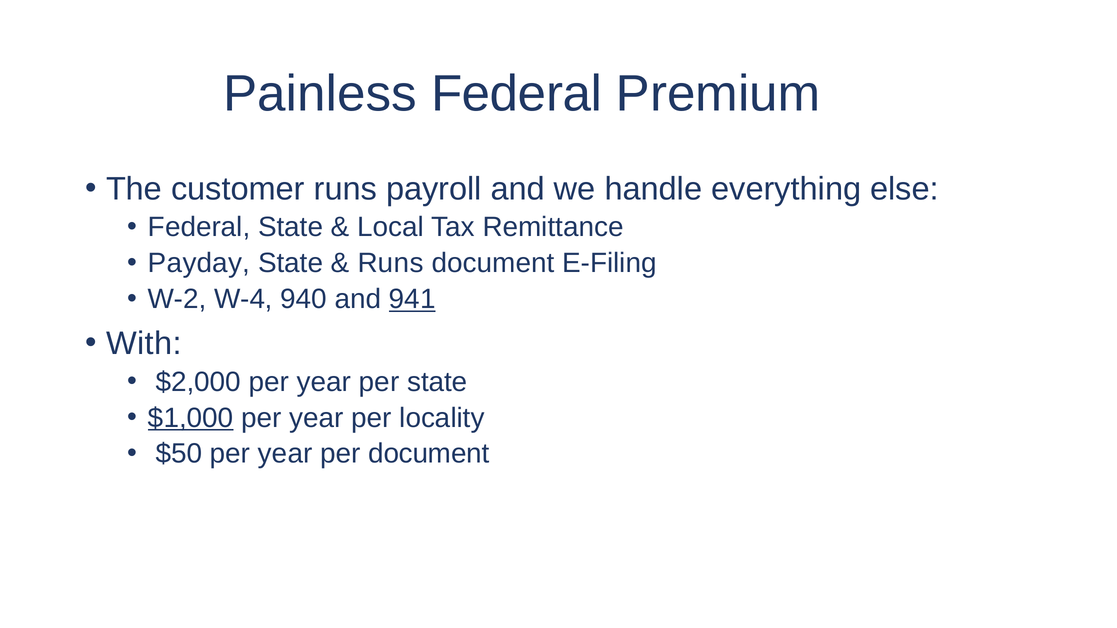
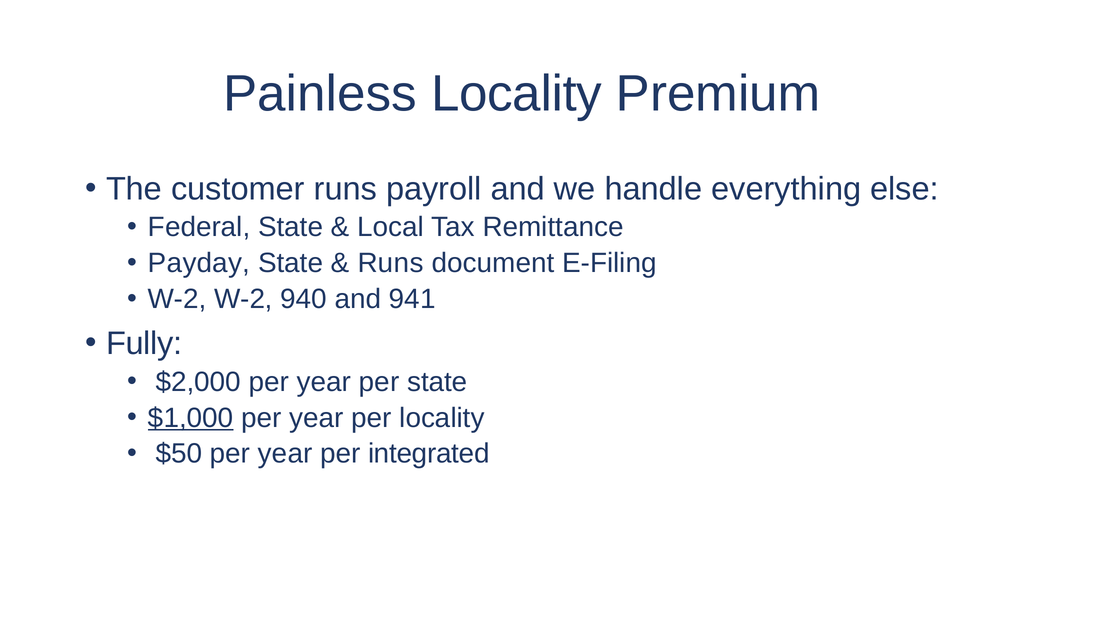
Painless Federal: Federal -> Locality
W-2 W-4: W-4 -> W-2
941 underline: present -> none
With: With -> Fully
per document: document -> integrated
